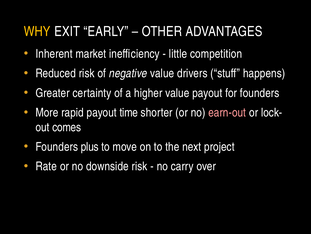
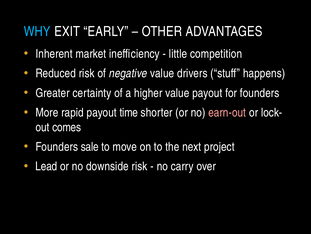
WHY colour: yellow -> light blue
plus: plus -> sale
Rate: Rate -> Lead
